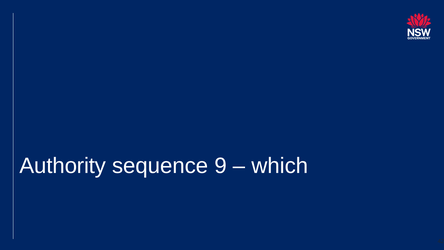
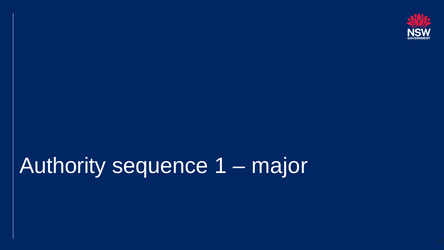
9: 9 -> 1
which: which -> major
